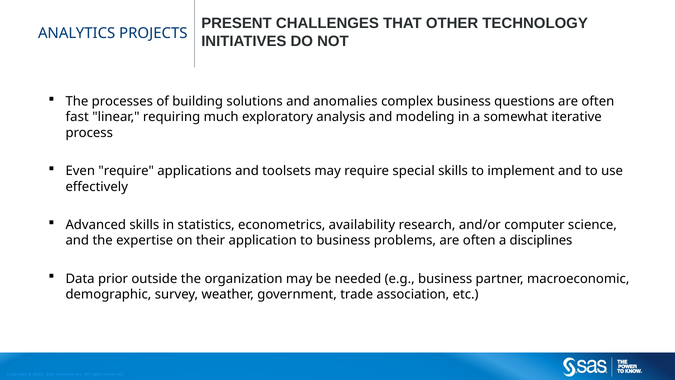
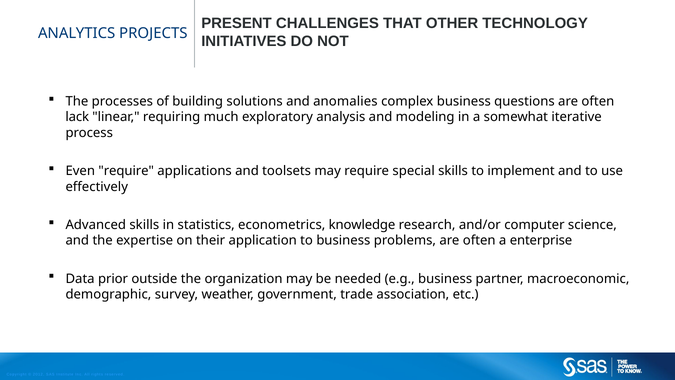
fast: fast -> lack
availability: availability -> knowledge
disciplines: disciplines -> enterprise
